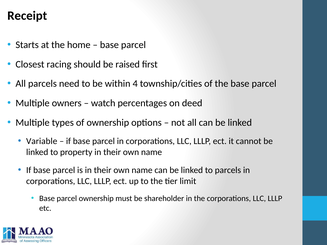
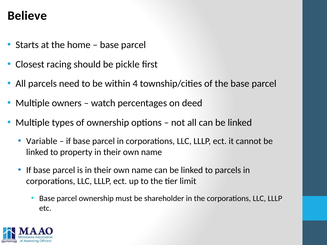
Receipt: Receipt -> Believe
raised: raised -> pickle
